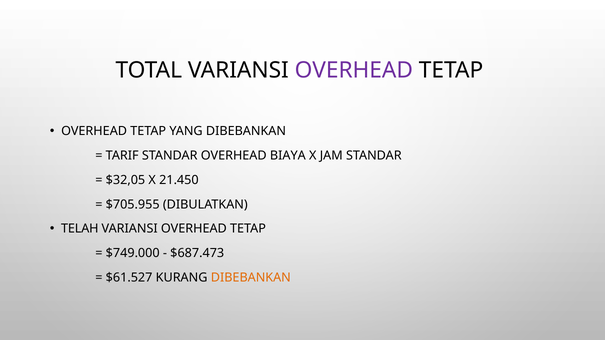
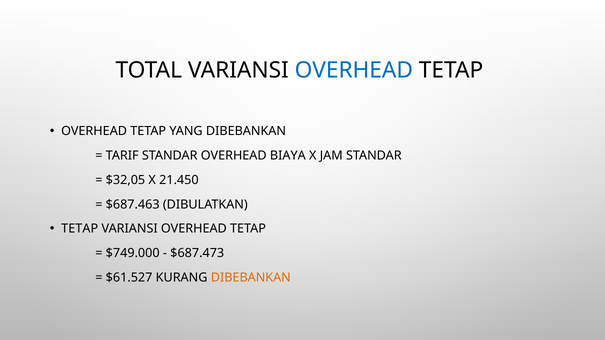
OVERHEAD at (354, 70) colour: purple -> blue
$705.955: $705.955 -> $687.463
TELAH at (80, 229): TELAH -> TETAP
